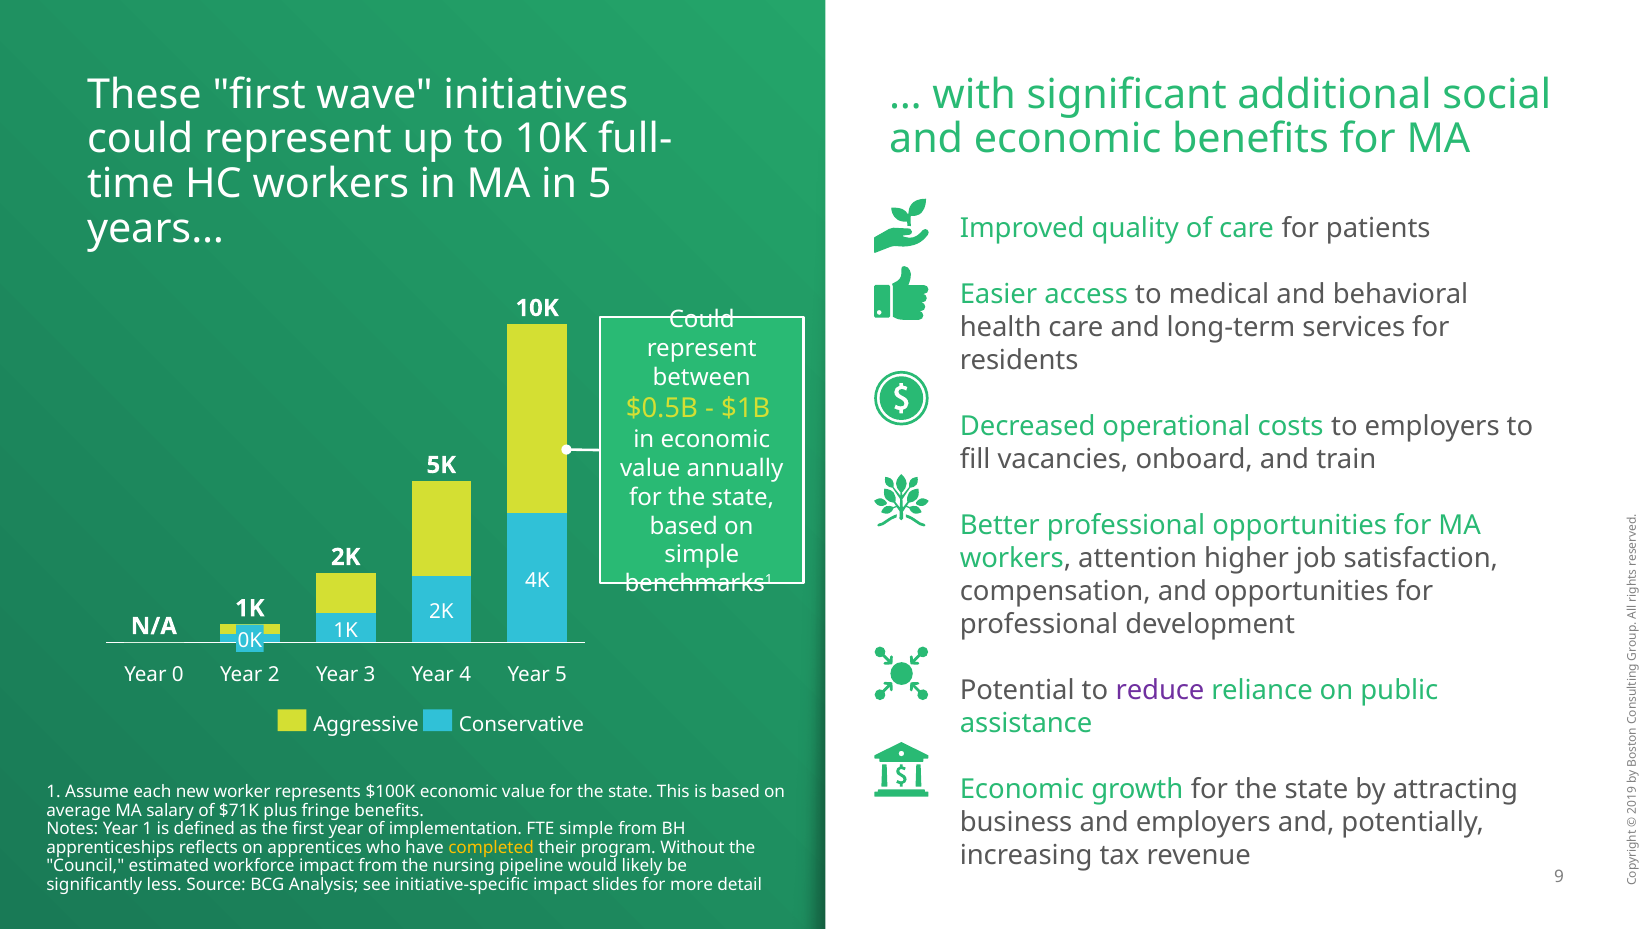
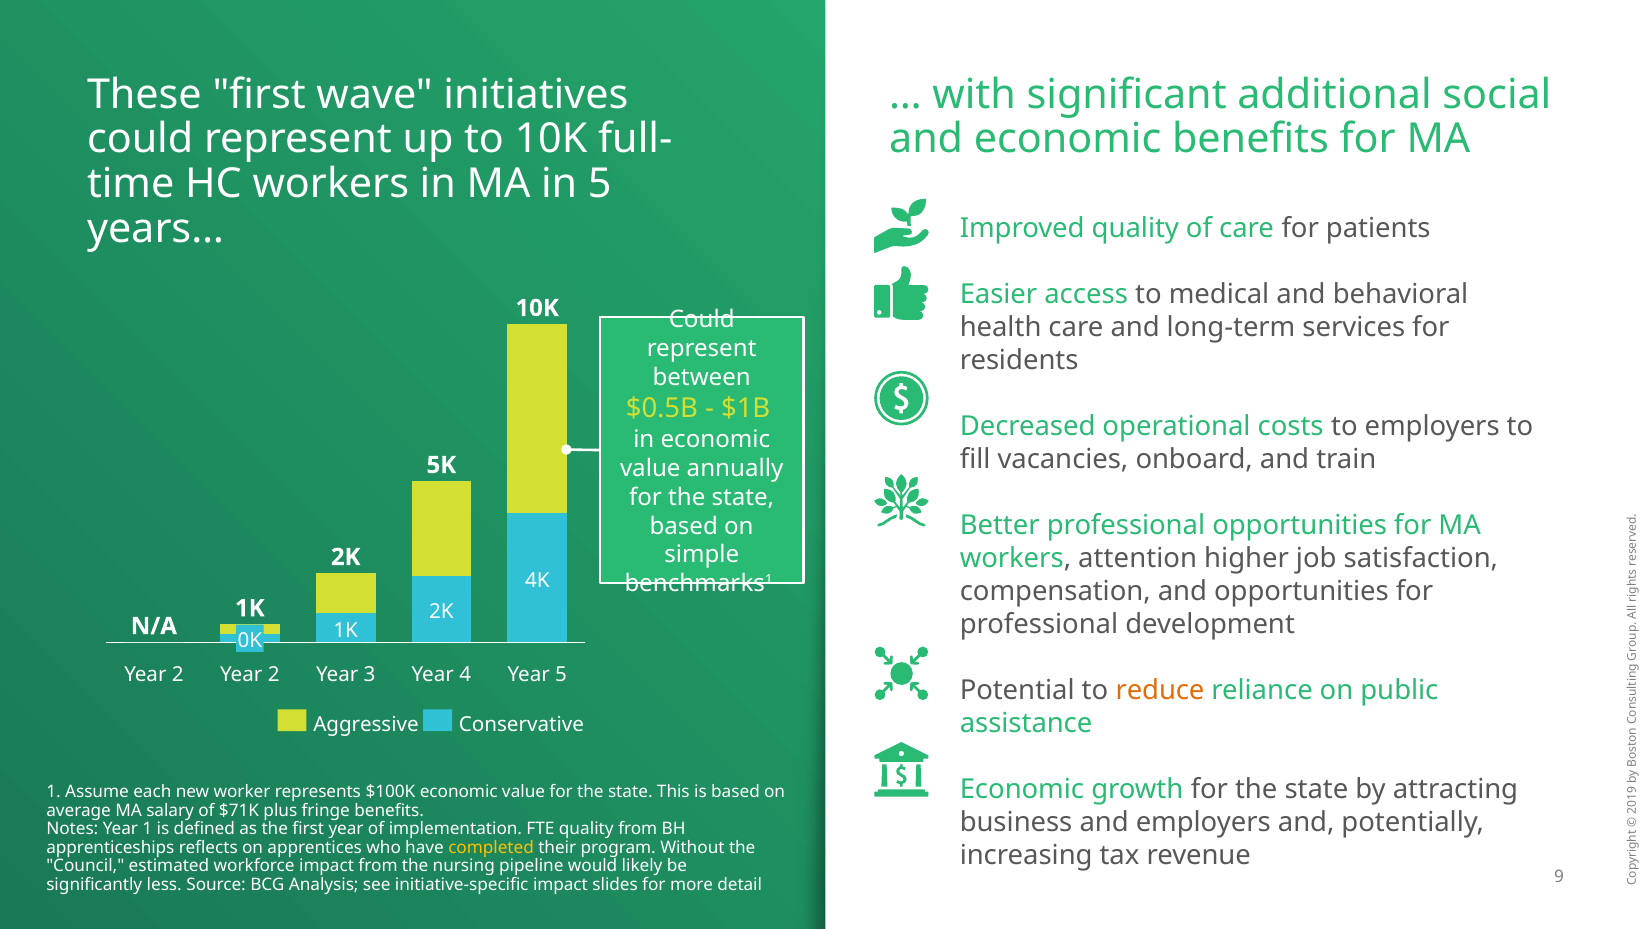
0 at (178, 675): 0 -> 2
reduce colour: purple -> orange
FTE simple: simple -> quality
